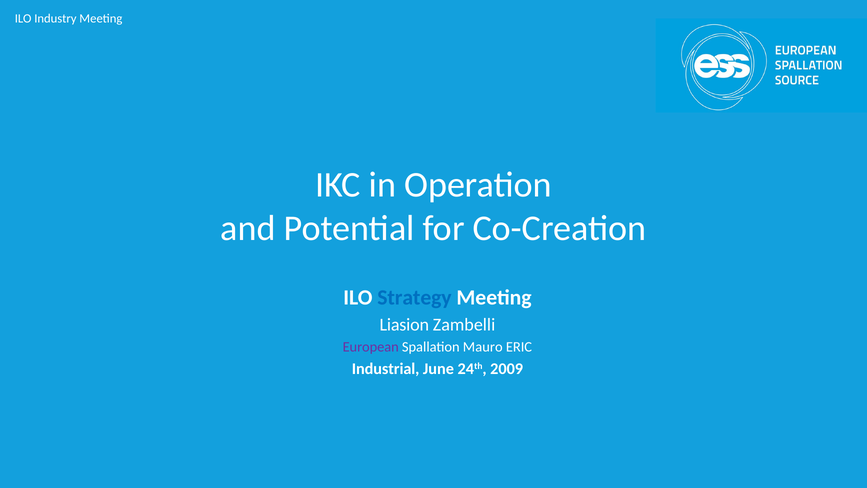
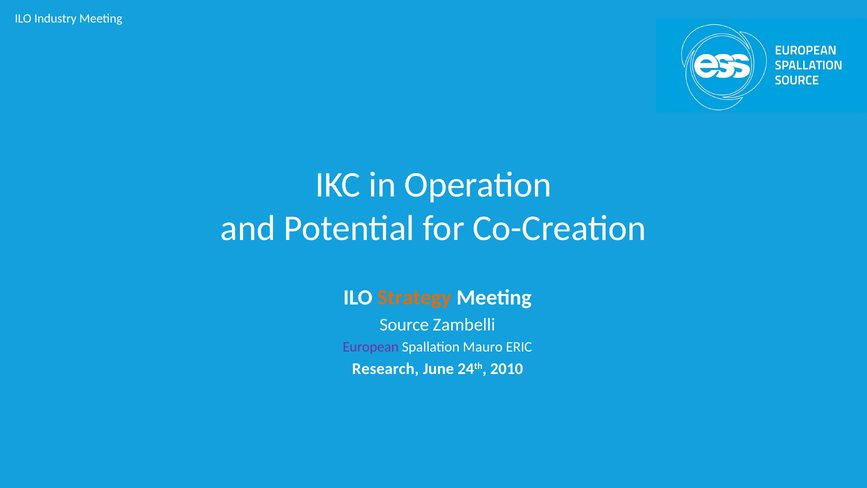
Strategy colour: blue -> orange
Liasion: Liasion -> Source
Industrial: Industrial -> Research
2009: 2009 -> 2010
